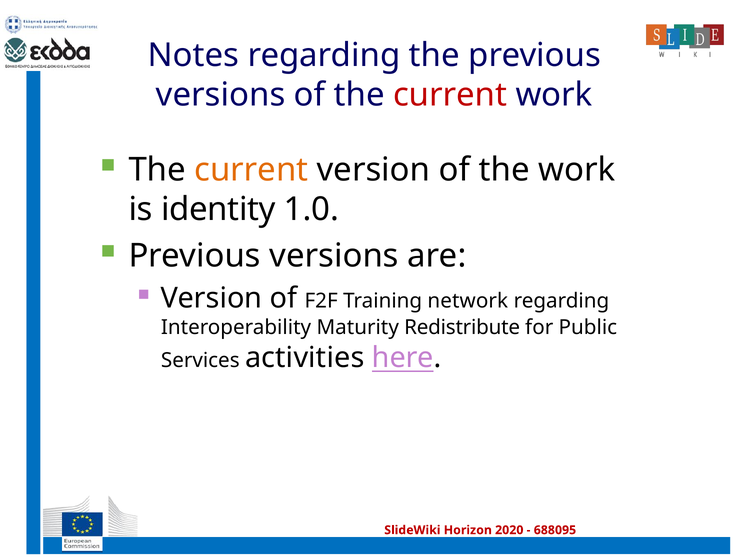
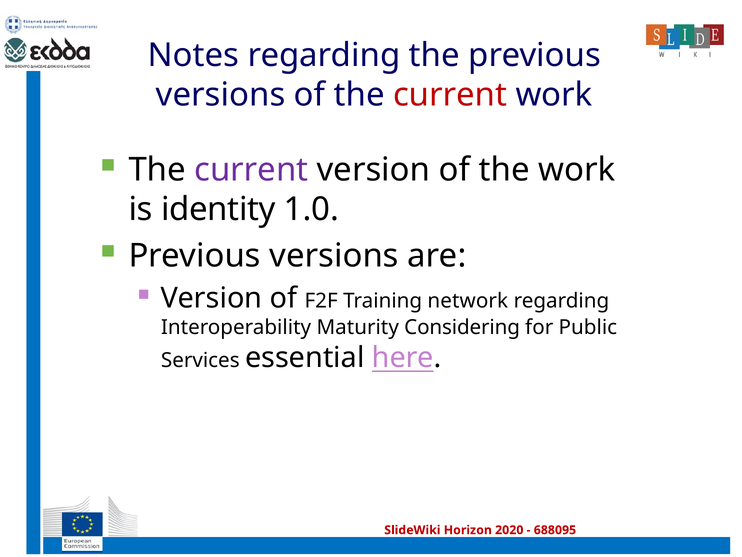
current at (251, 170) colour: orange -> purple
Redistribute: Redistribute -> Considering
activities: activities -> essential
